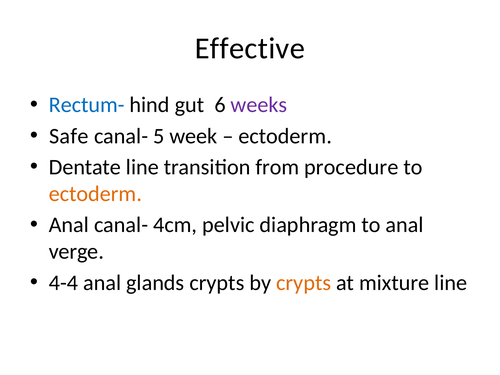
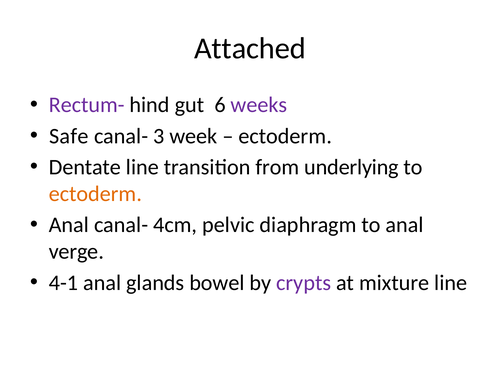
Effective: Effective -> Attached
Rectum- colour: blue -> purple
5: 5 -> 3
procedure: procedure -> underlying
4-4: 4-4 -> 4-1
glands crypts: crypts -> bowel
crypts at (304, 283) colour: orange -> purple
